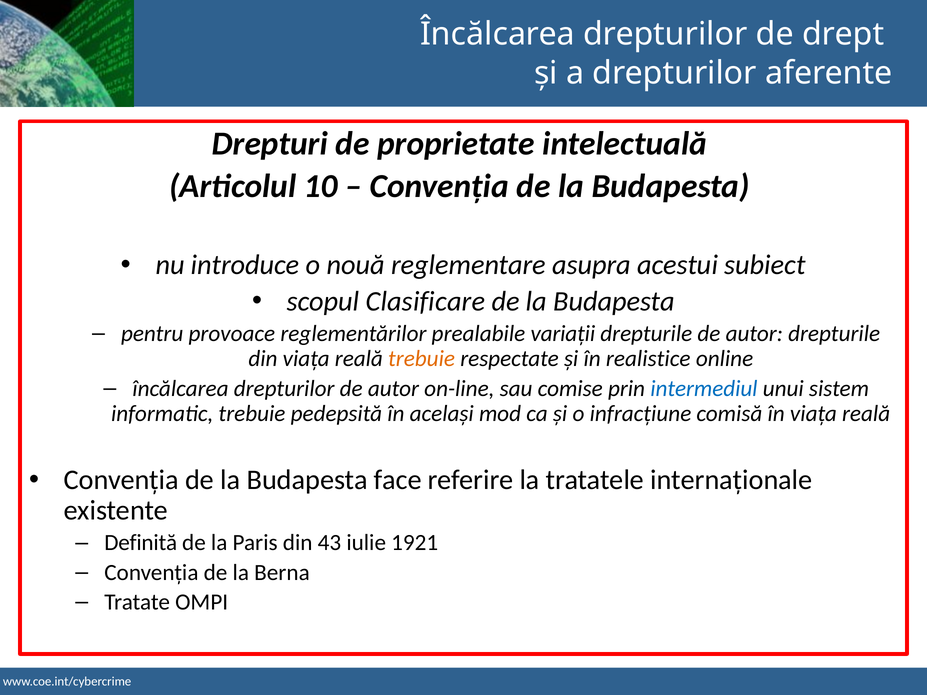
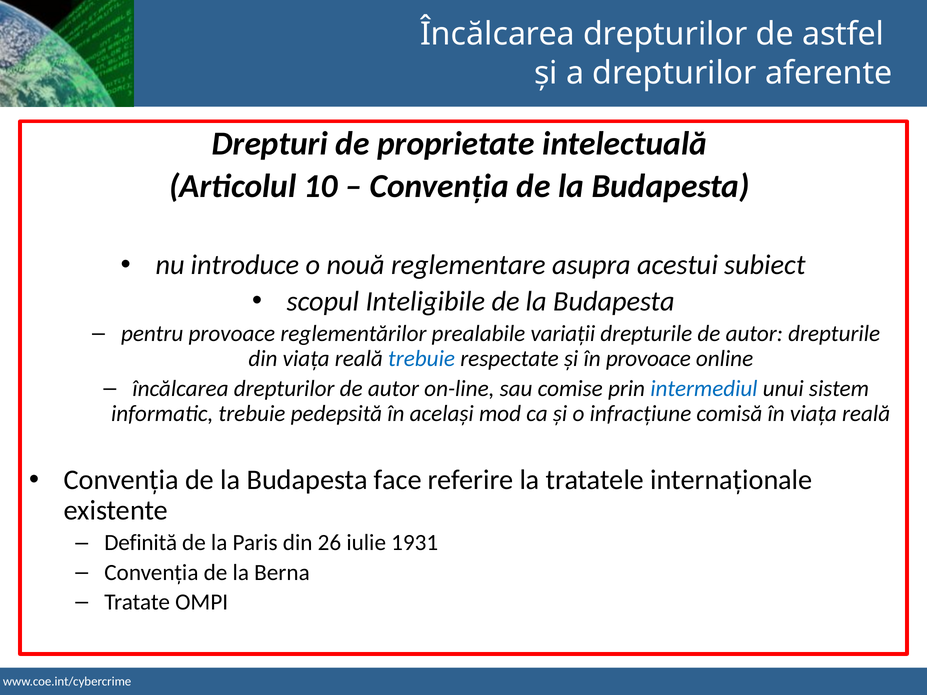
drept: drept -> astfel
Clasificare: Clasificare -> Inteligibile
trebuie at (422, 359) colour: orange -> blue
în realistice: realistice -> provoace
43: 43 -> 26
1921: 1921 -> 1931
